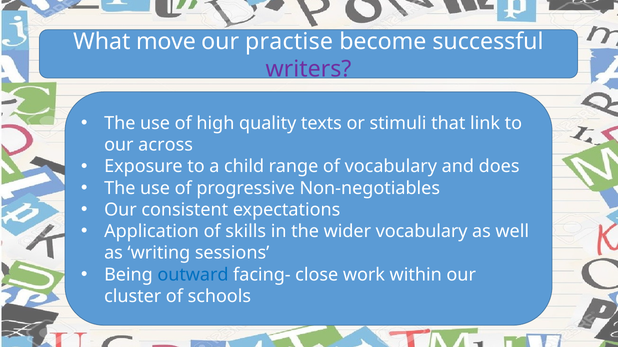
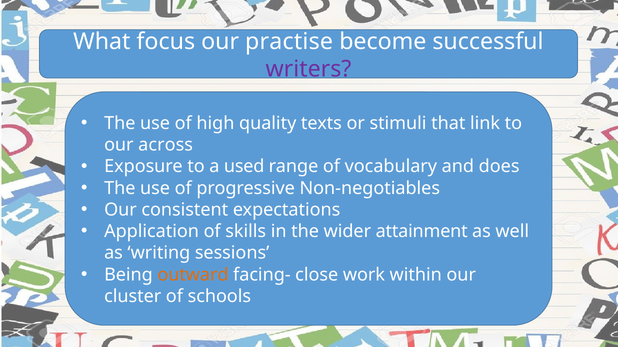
move: move -> focus
child: child -> used
wider vocabulary: vocabulary -> attainment
outward colour: blue -> orange
